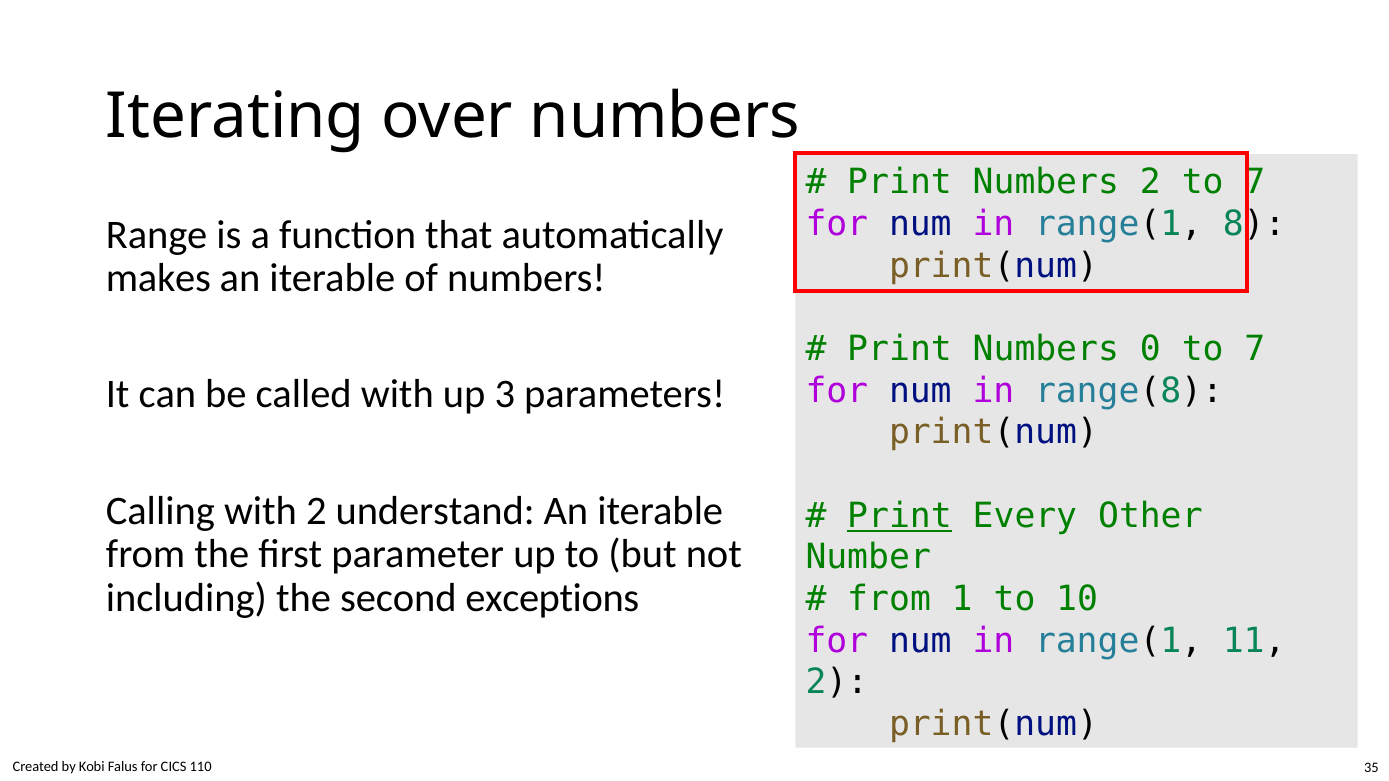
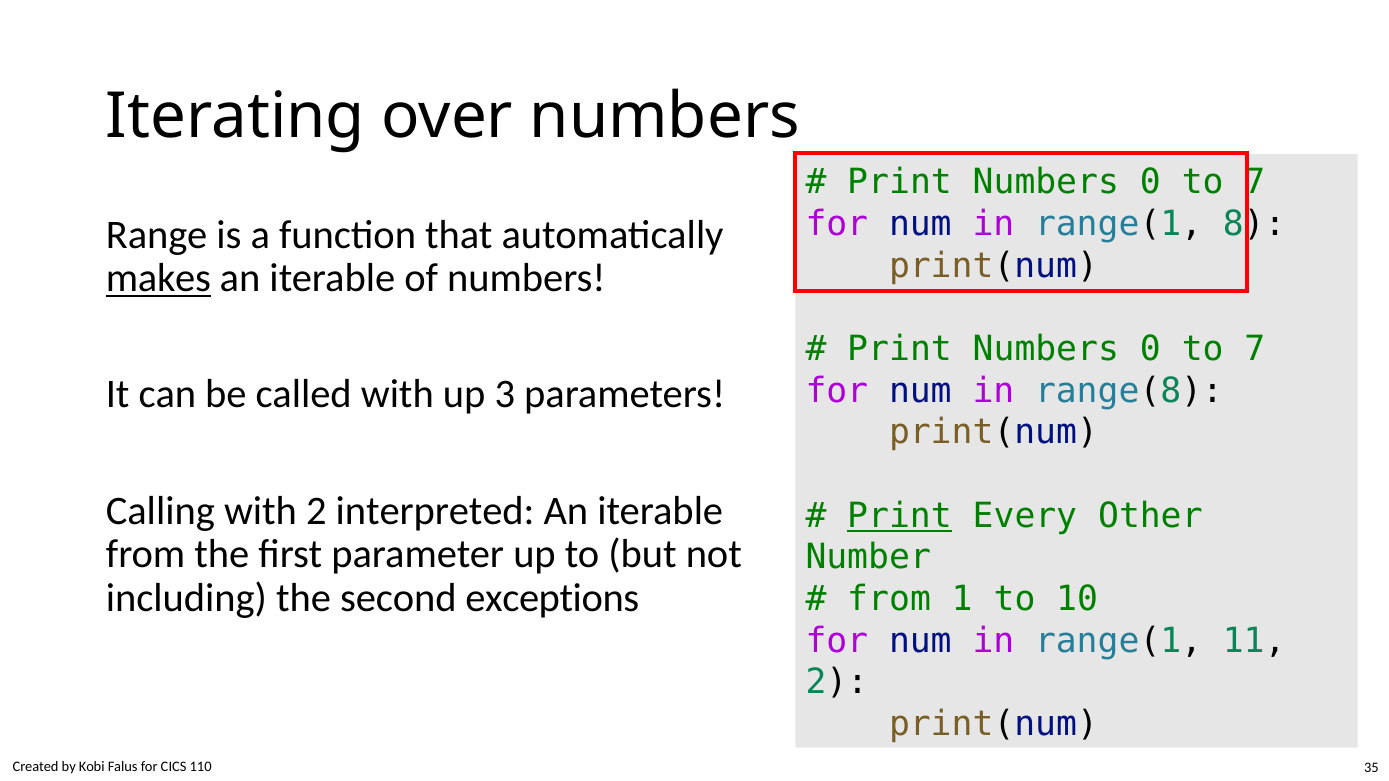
2 at (1150, 183): 2 -> 0
makes underline: none -> present
understand: understand -> interpreted
